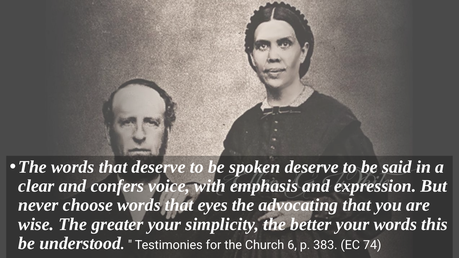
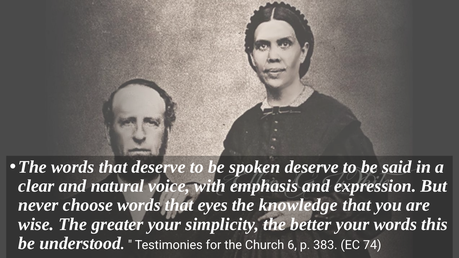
confers: confers -> natural
advocating: advocating -> knowledge
